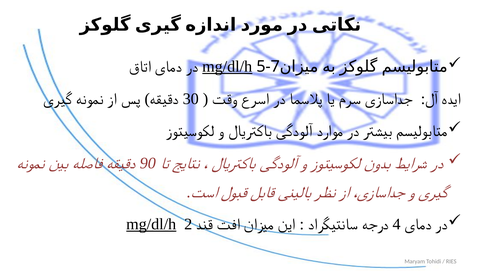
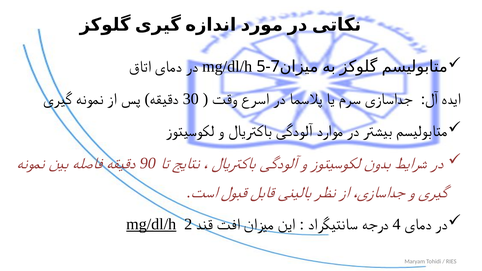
mg/dl/h at (227, 67) underline: present -> none
